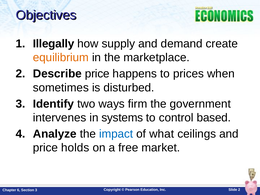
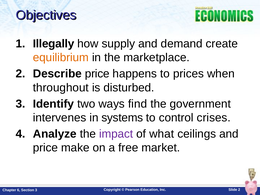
sometimes: sometimes -> throughout
firm: firm -> find
based: based -> crises
impact colour: blue -> purple
holds: holds -> make
